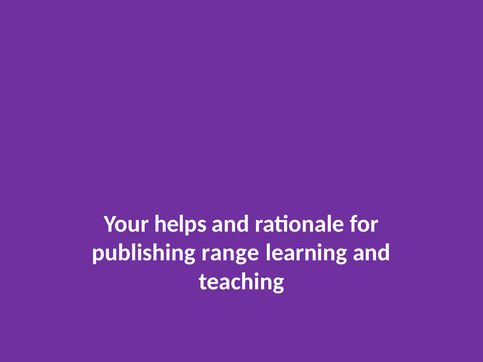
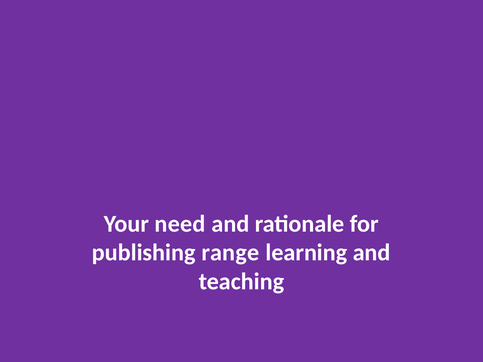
helps: helps -> need
